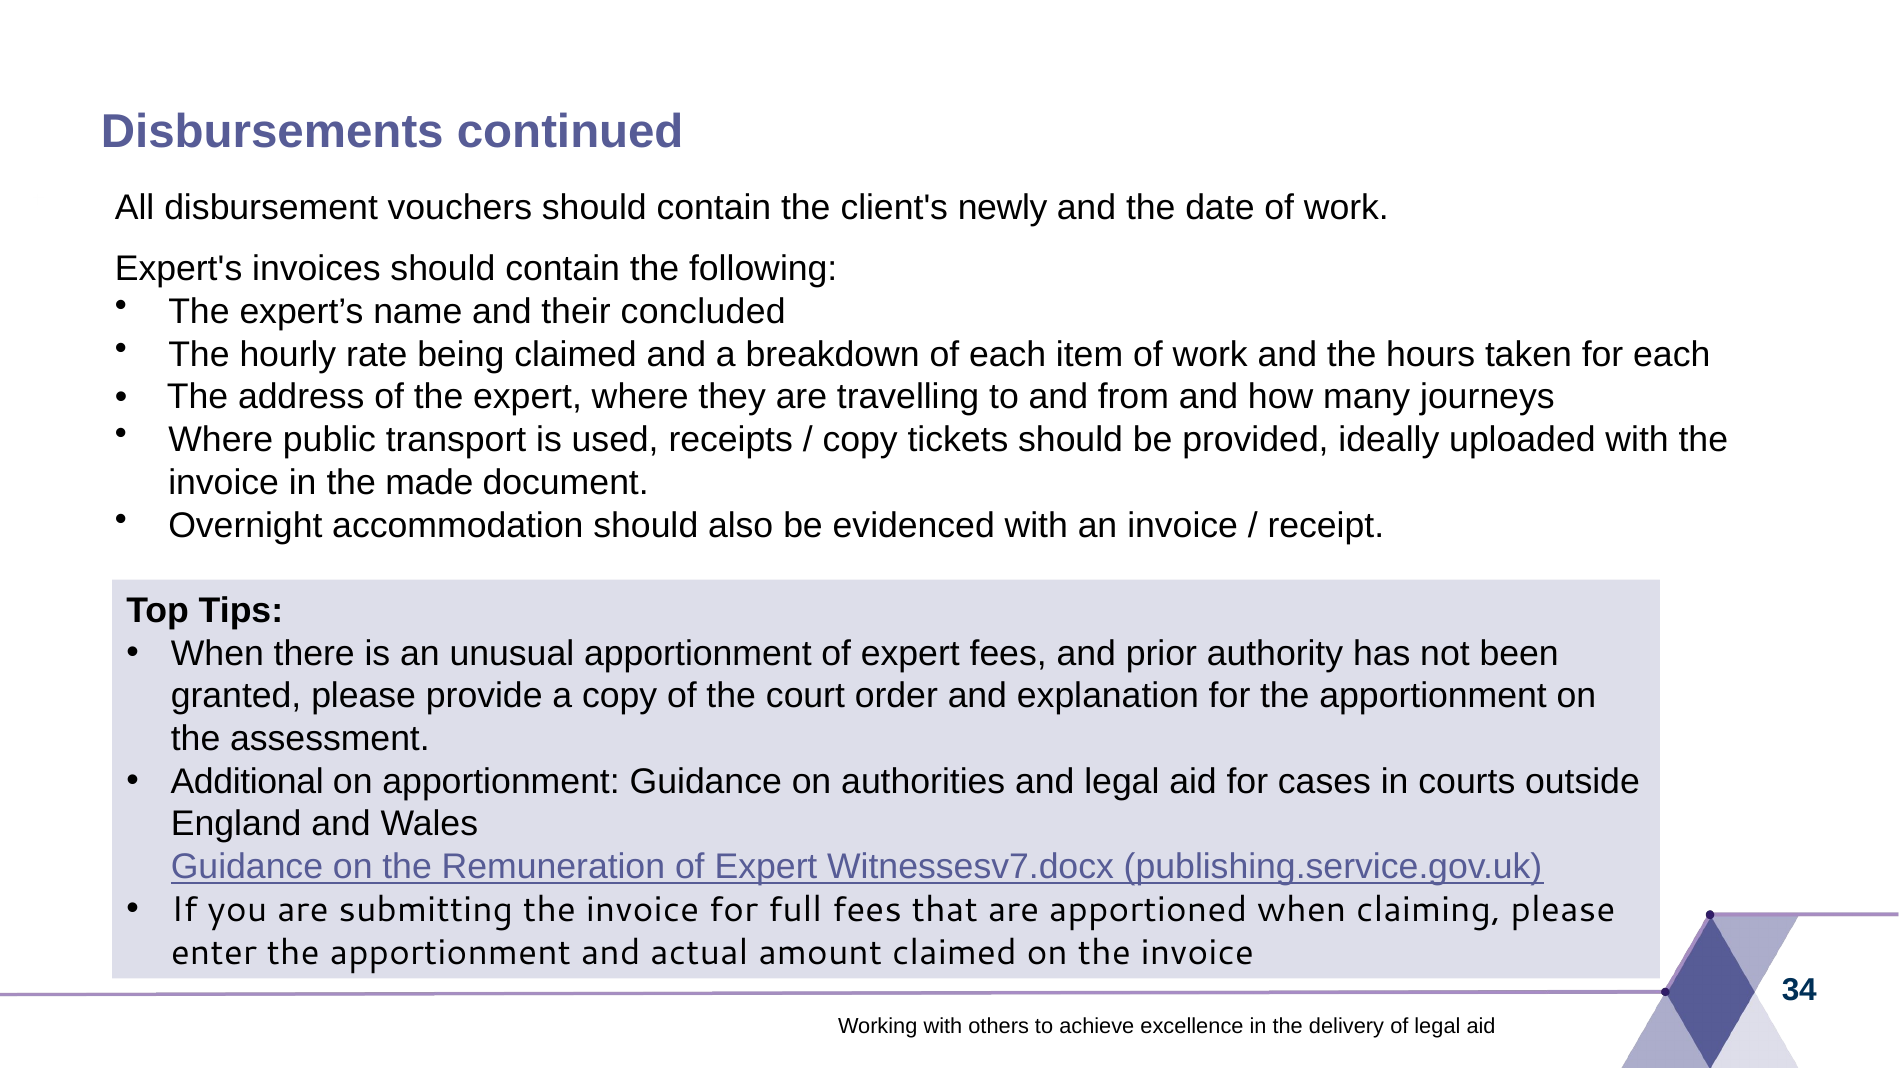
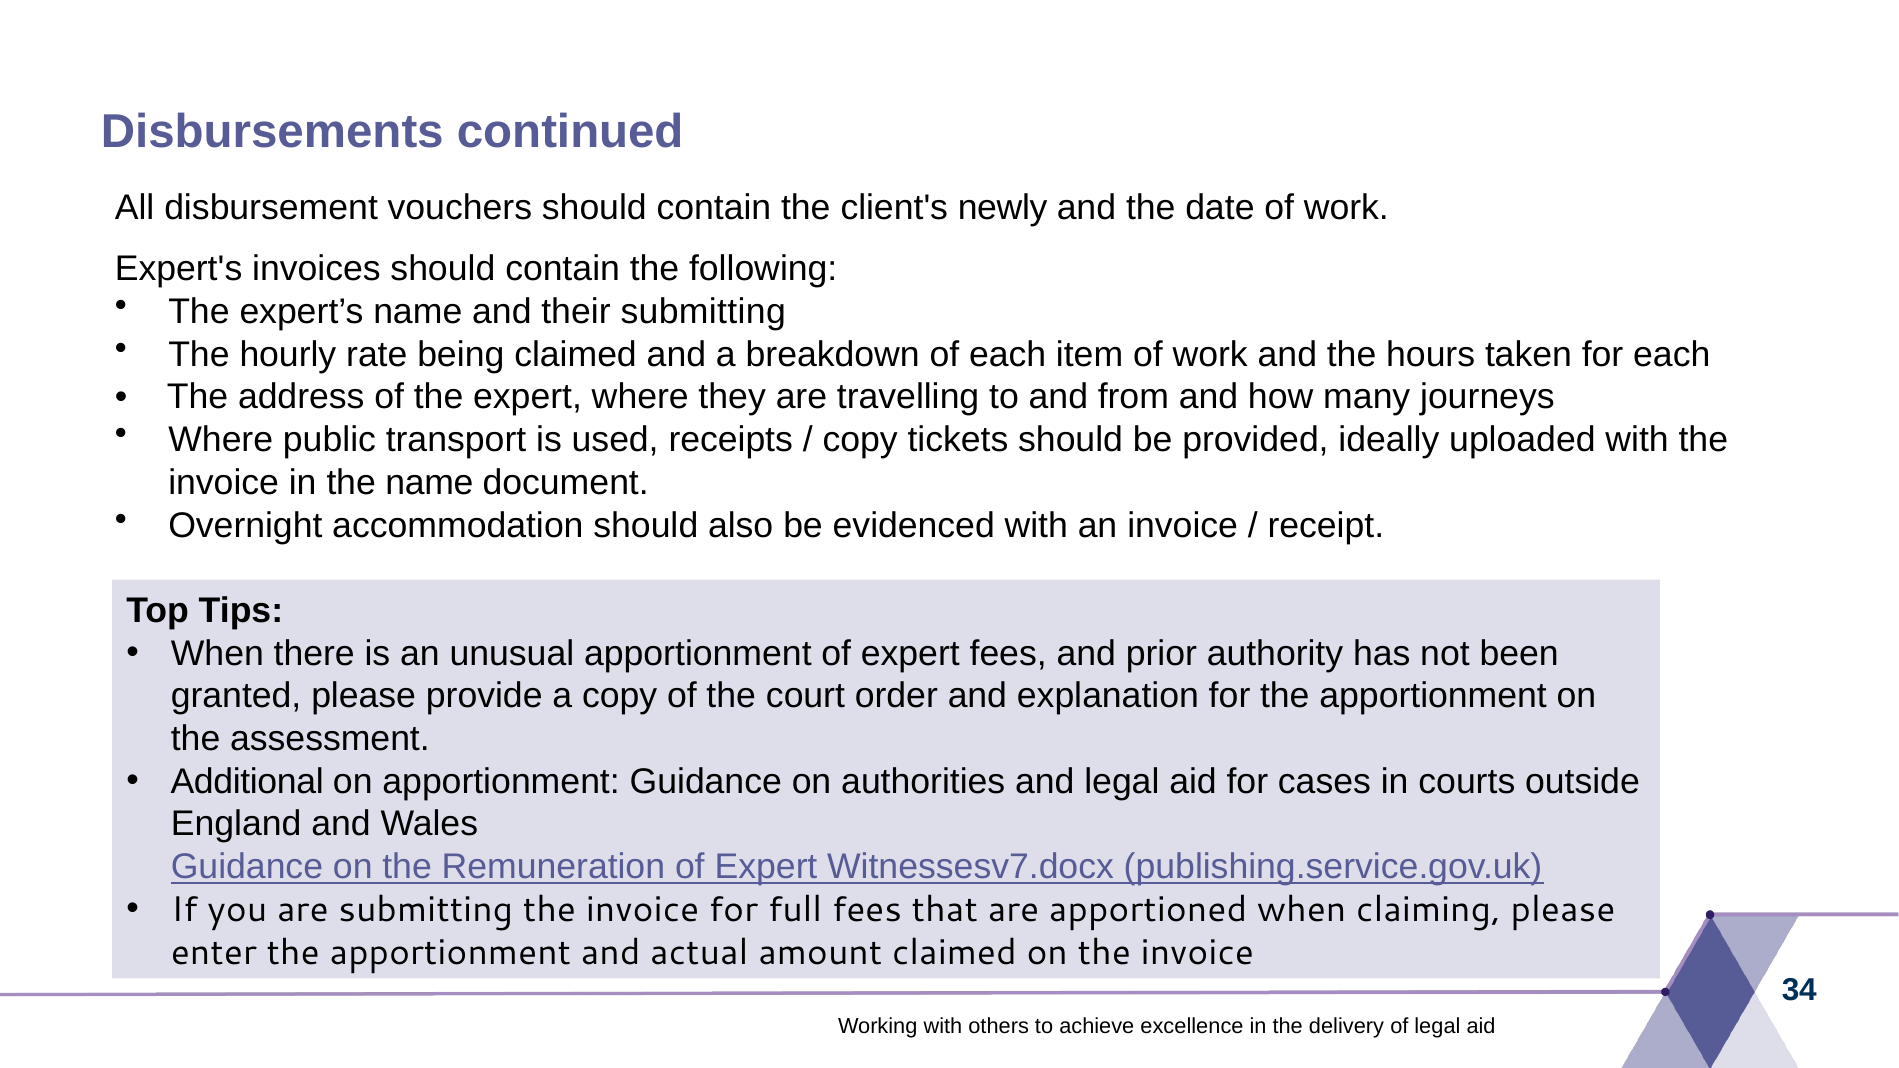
their concluded: concluded -> submitting
the made: made -> name
